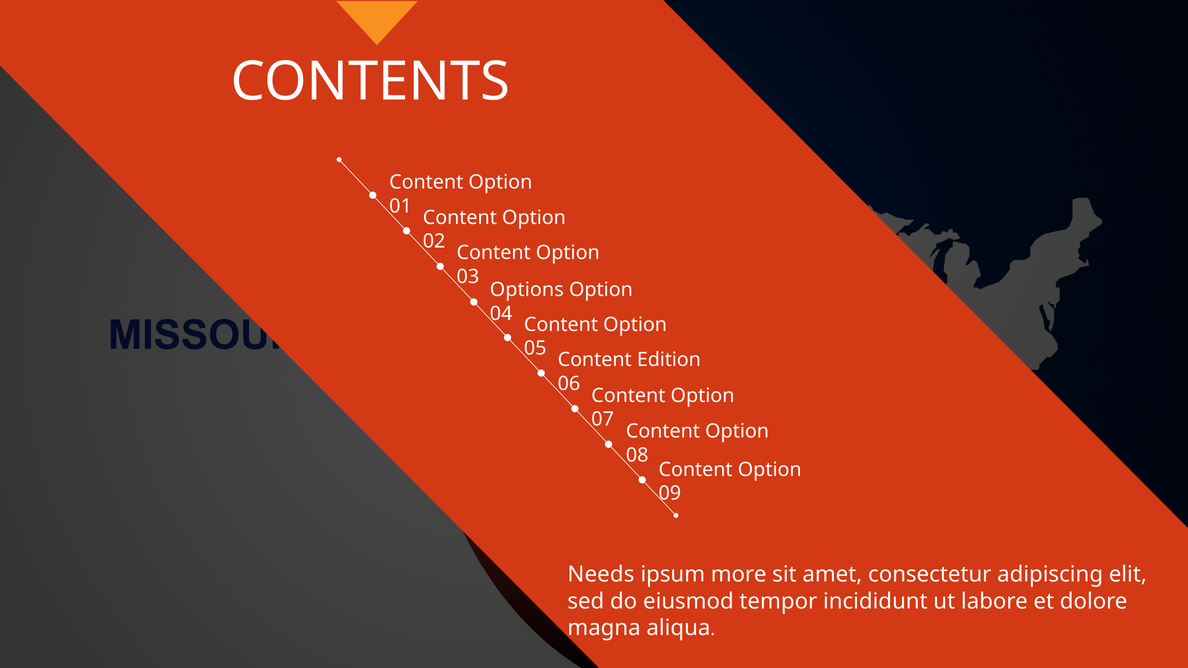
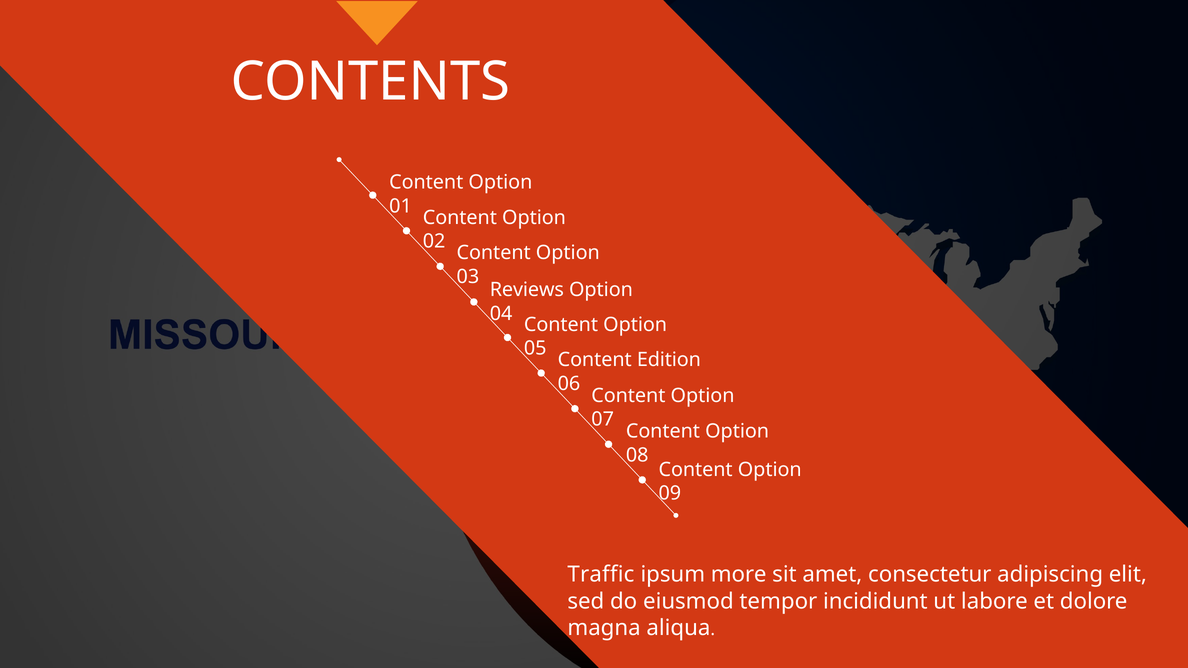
Options: Options -> Reviews
Needs: Needs -> Traffic
